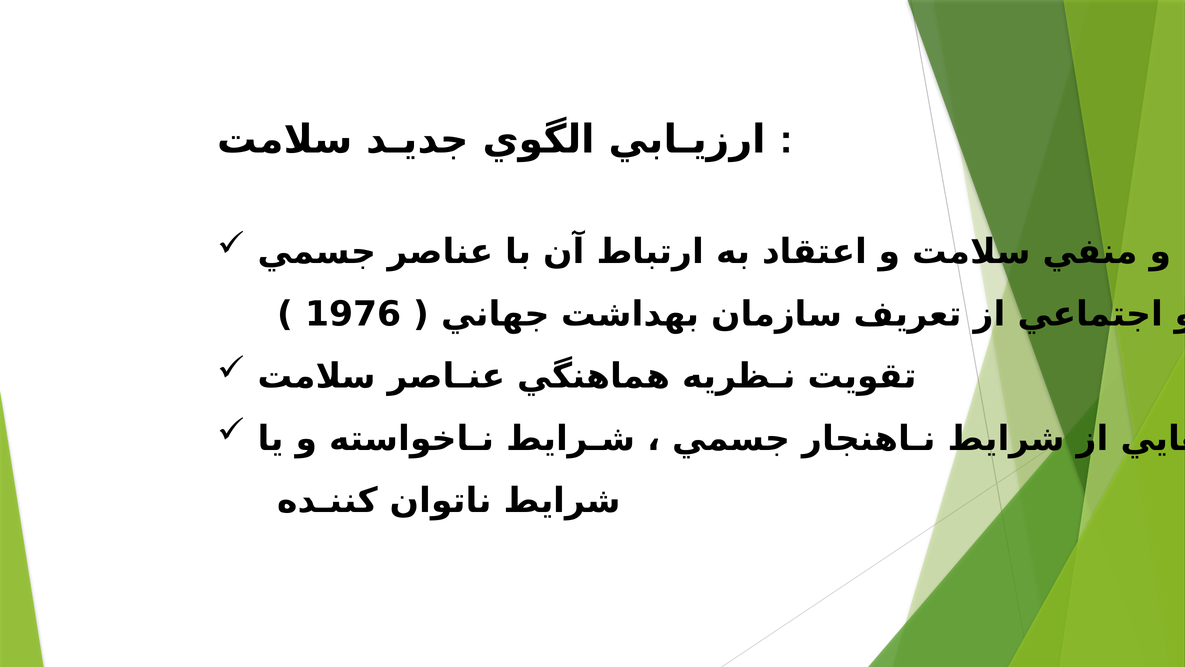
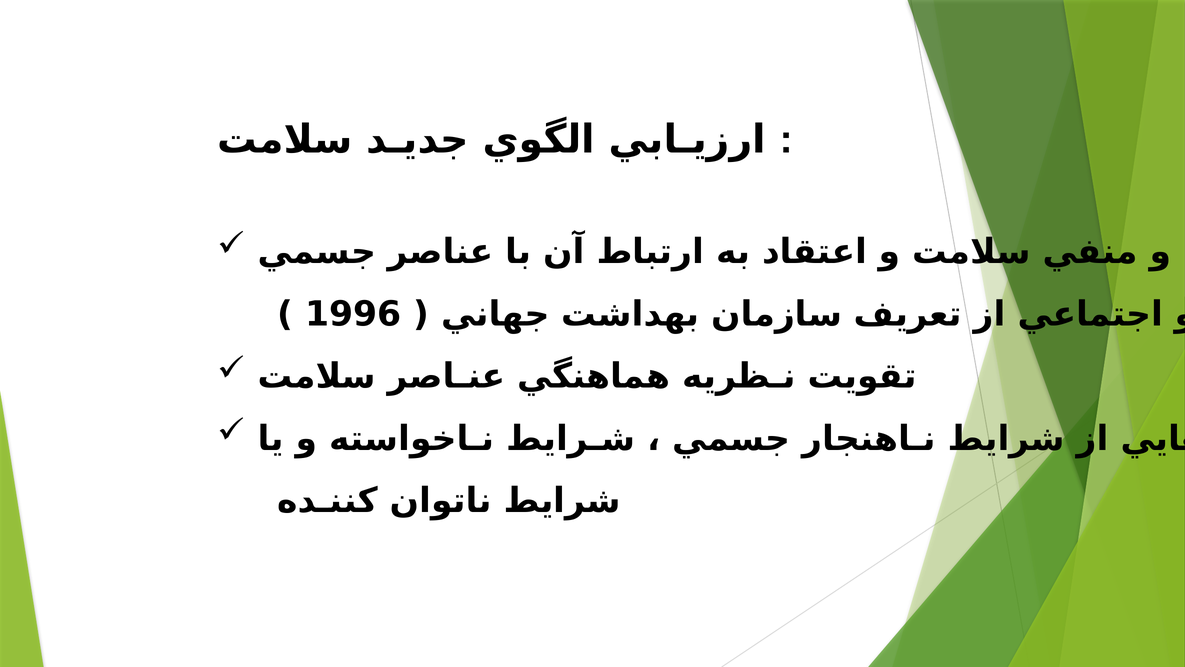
1976: 1976 -> 1996
